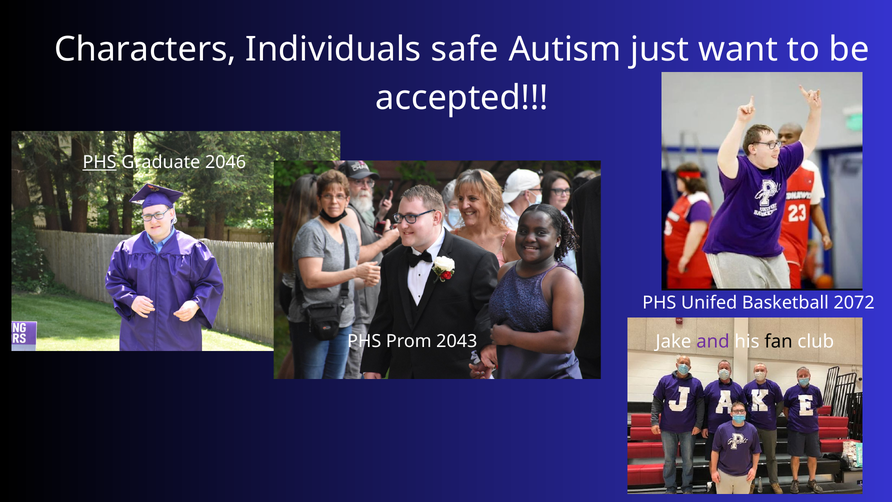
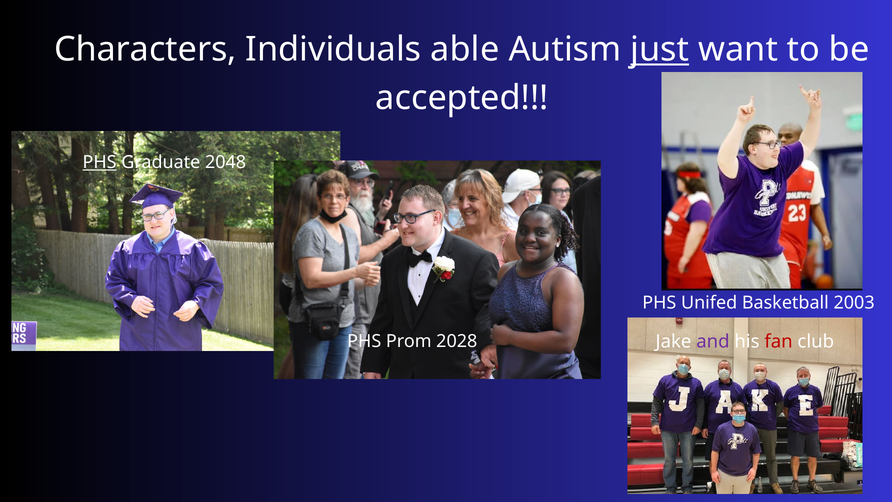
safe: safe -> able
just underline: none -> present
2046: 2046 -> 2048
2072: 2072 -> 2003
2043: 2043 -> 2028
fan colour: black -> red
